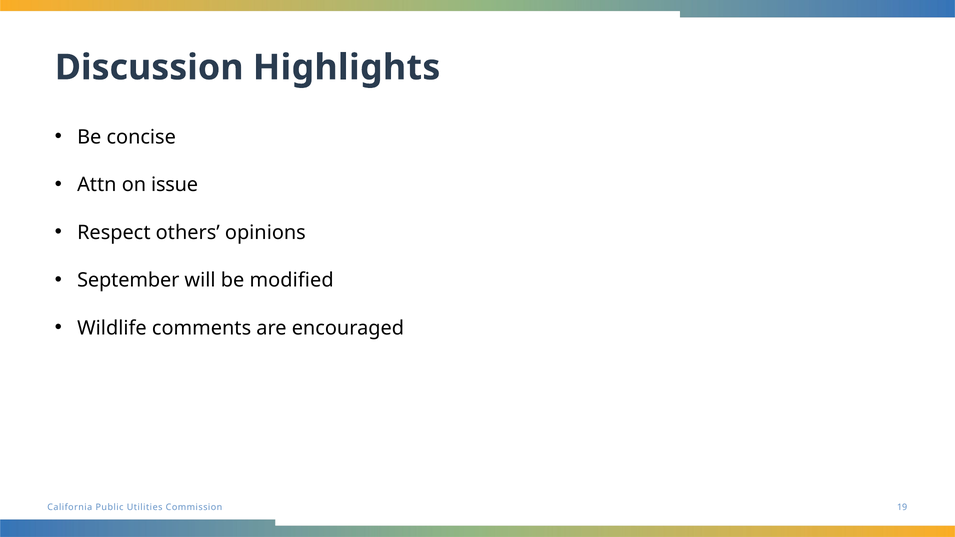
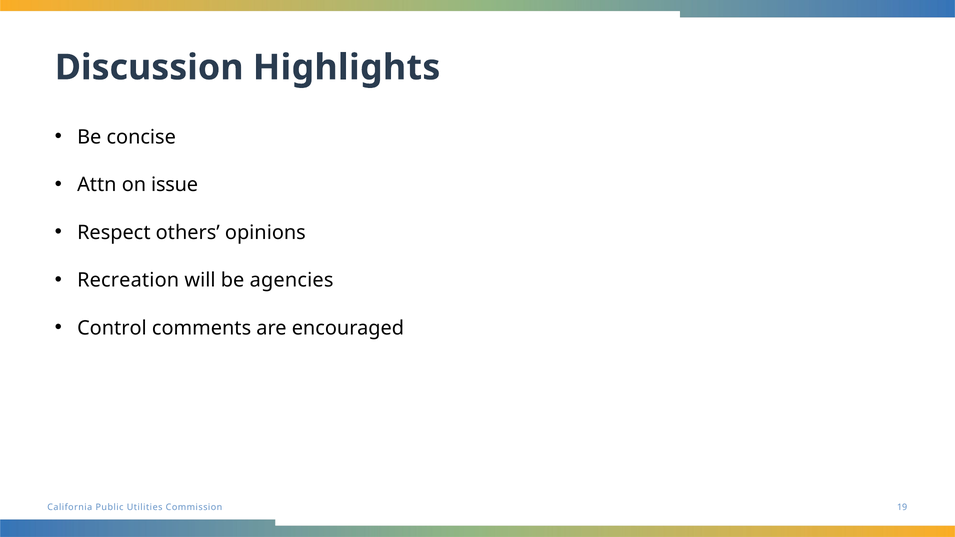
September: September -> Recreation
modified: modified -> agencies
Wildlife: Wildlife -> Control
